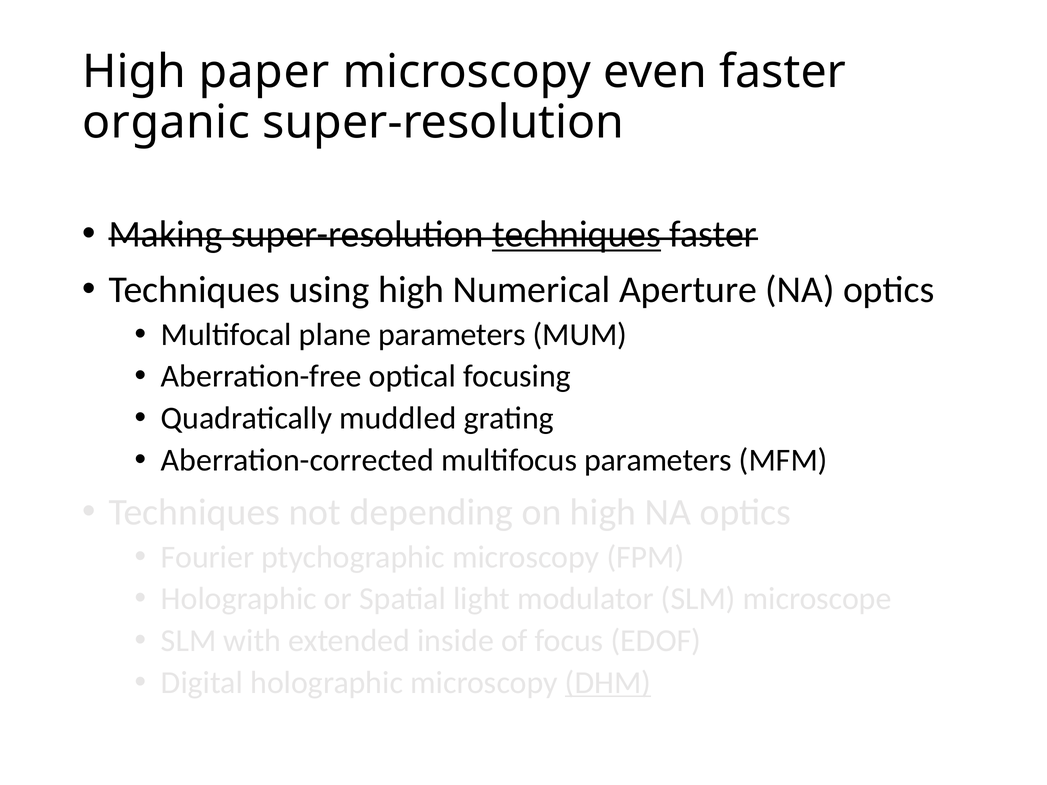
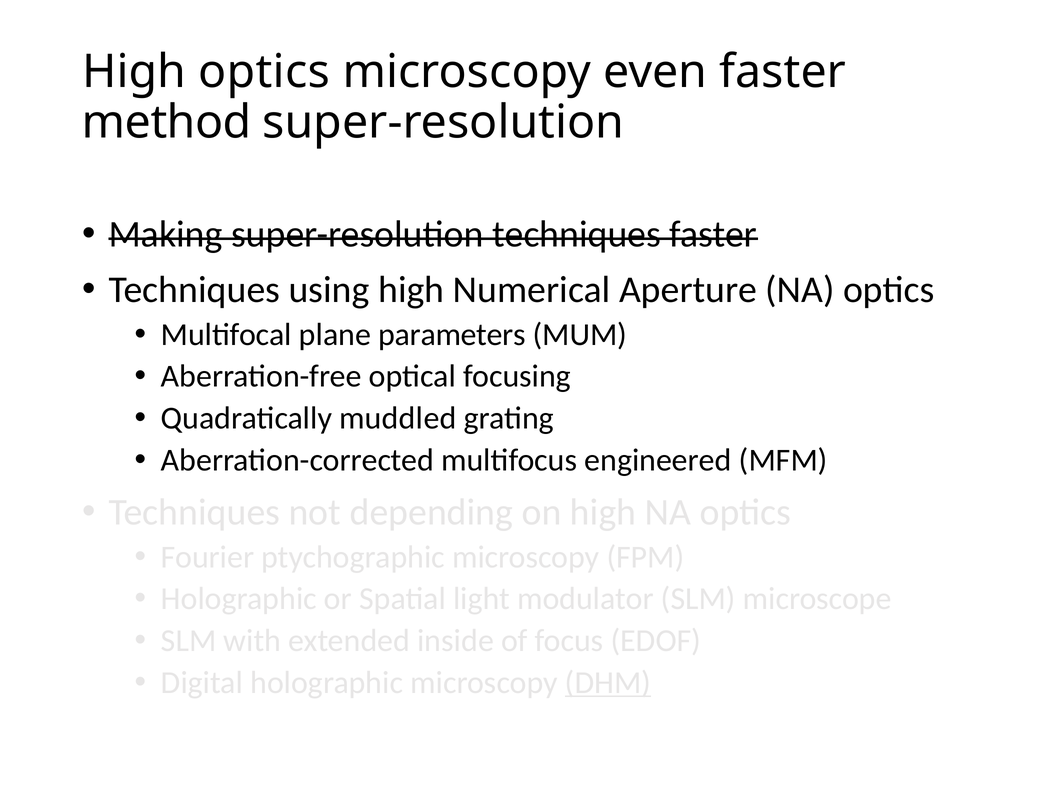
High paper: paper -> optics
organic: organic -> method
techniques at (577, 234) underline: present -> none
multifocus parameters: parameters -> engineered
